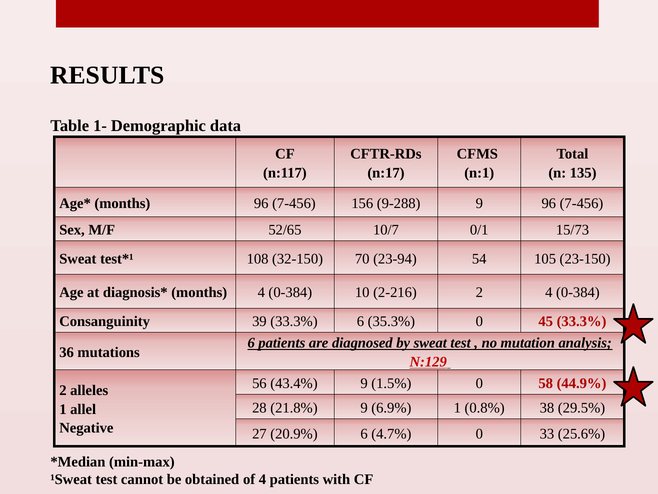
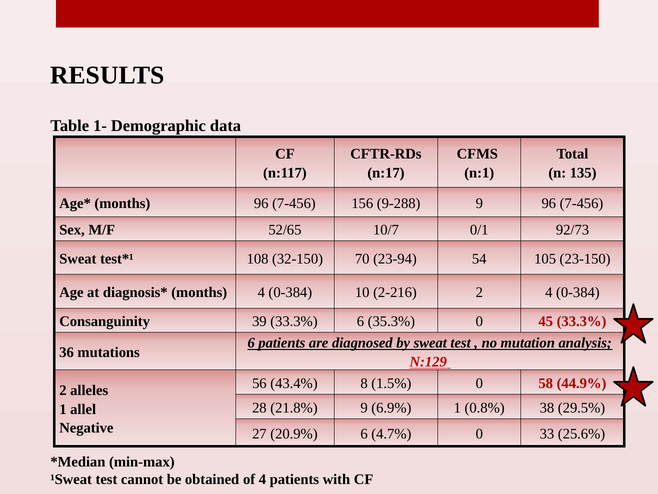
15/73: 15/73 -> 92/73
43.4% 9: 9 -> 8
